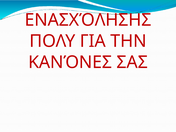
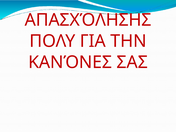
ΕΝΑΣΧΌΛΗΣΗΣ: ΕΝΑΣΧΌΛΗΣΗΣ -> ΑΠΑΣΧΌΛΗΣΗΣ
